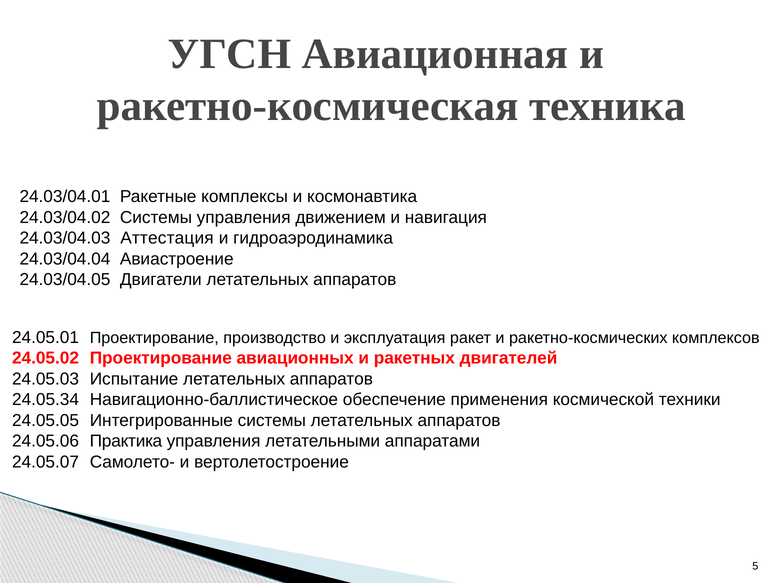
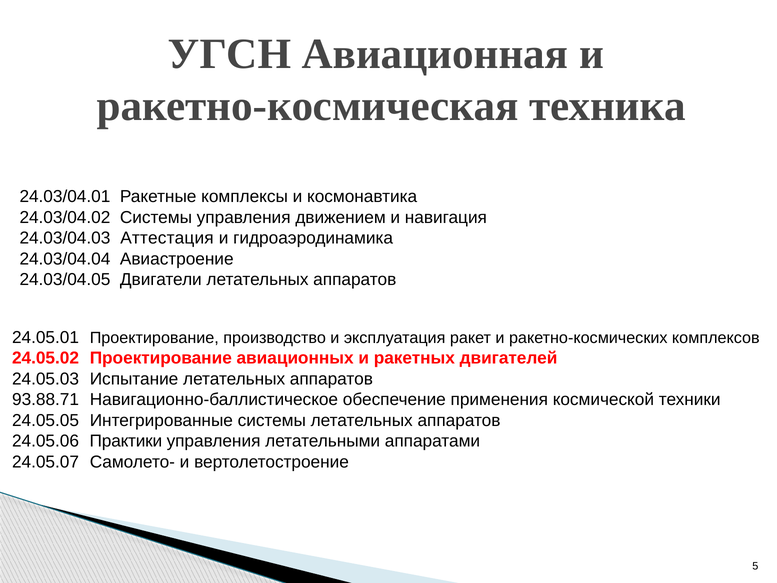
24.05.34: 24.05.34 -> 93.88.71
Практика: Практика -> Практики
